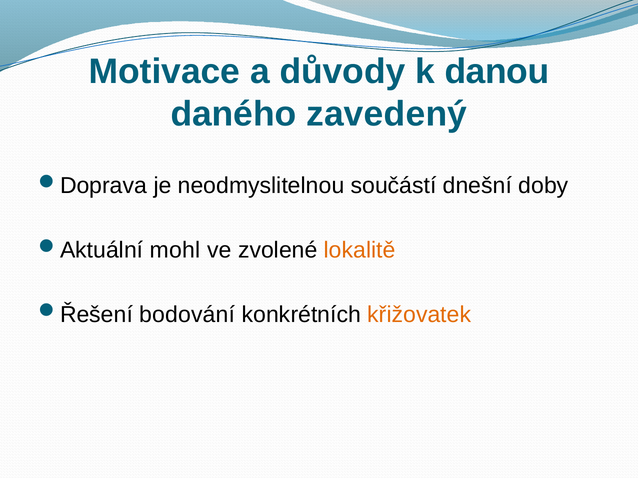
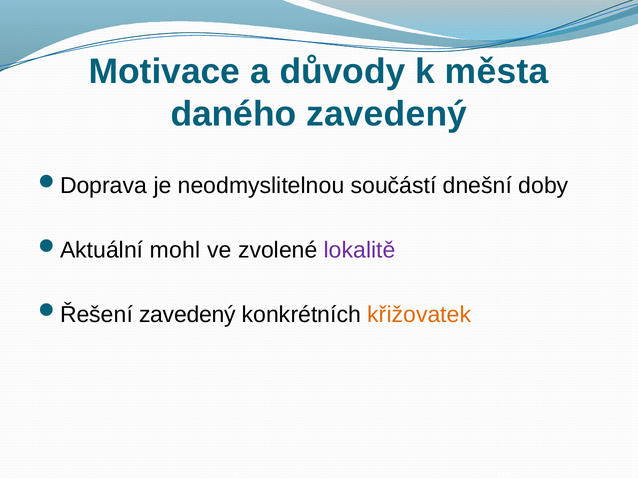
danou: danou -> města
lokalitě colour: orange -> purple
bodování at (187, 315): bodování -> zavedený
